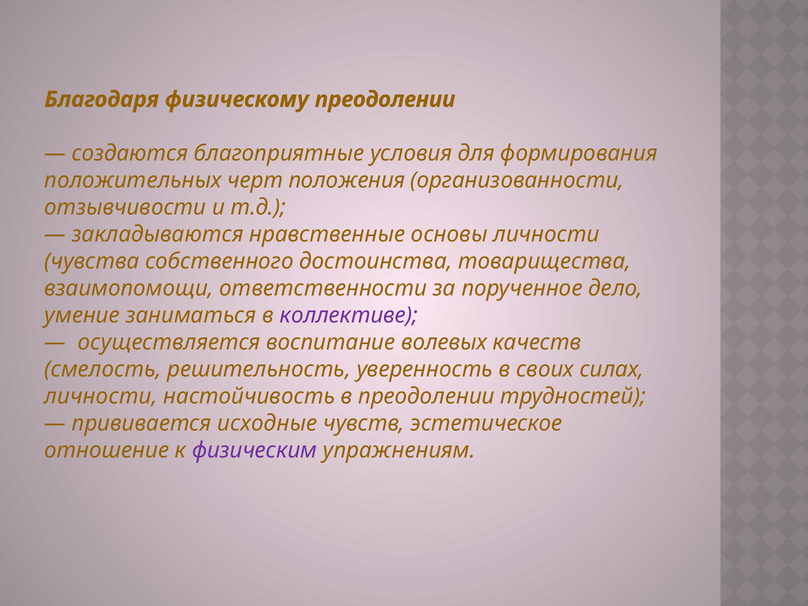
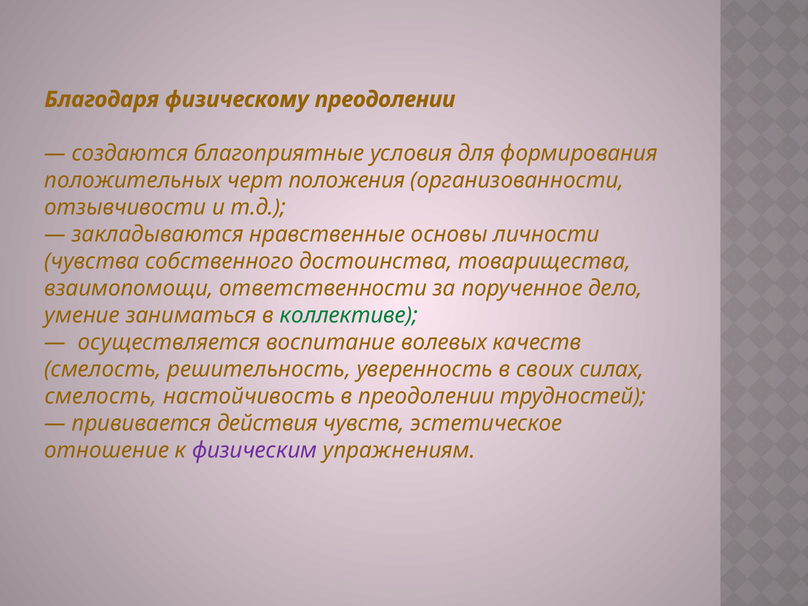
коллективе colour: purple -> green
личности at (101, 396): личности -> смелость
исходные: исходные -> действия
